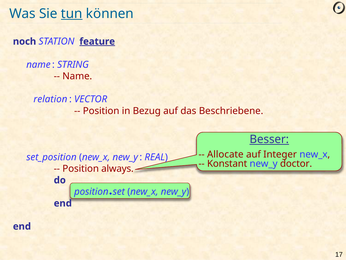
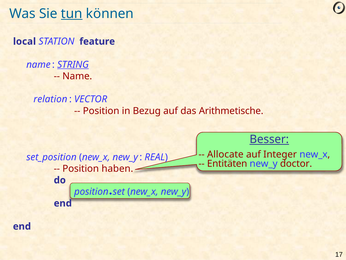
noch: noch -> local
feature underline: present -> none
STRING underline: none -> present
Beschriebene: Beschriebene -> Arithmetische
Konstant: Konstant -> Entitäten
always: always -> haben
